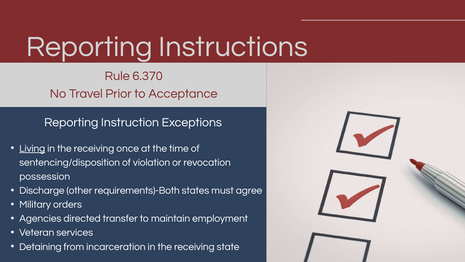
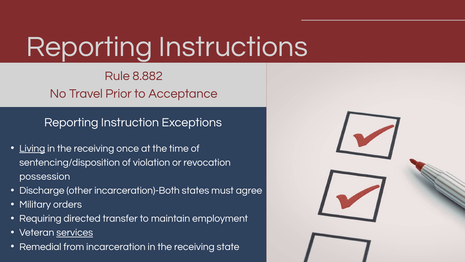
6.370: 6.370 -> 8.882
requirements)-Both: requirements)-Both -> incarceration)-Both
Agencies: Agencies -> Requiring
services underline: none -> present
Detaining: Detaining -> Remedial
